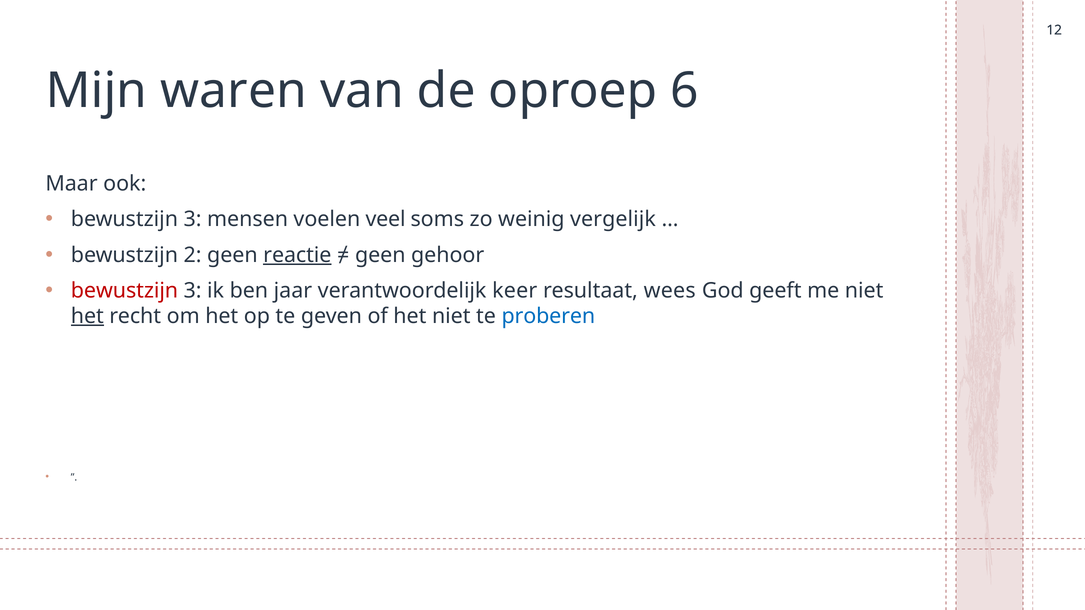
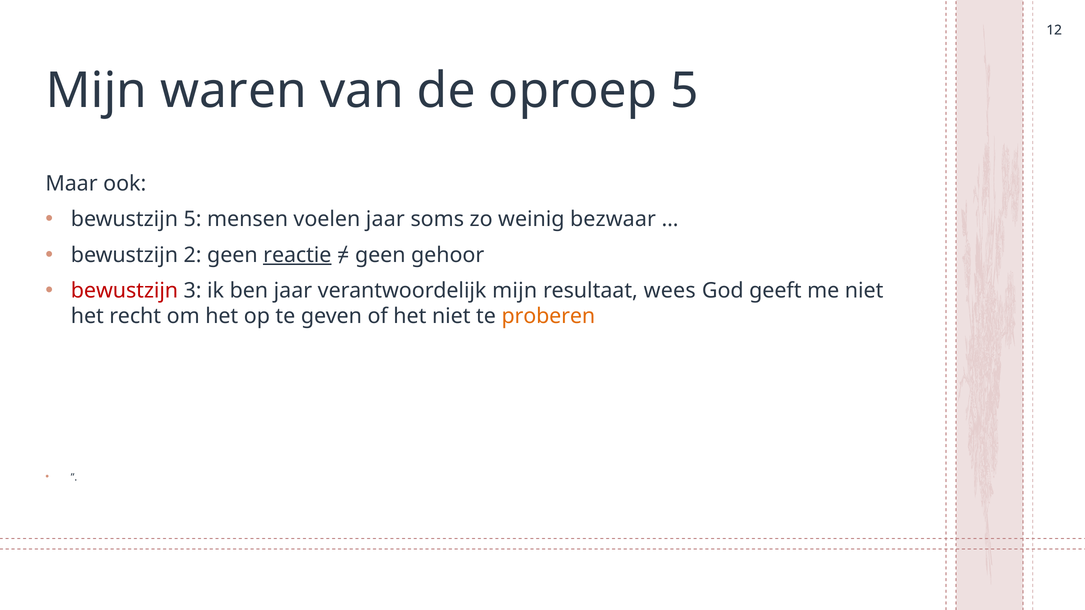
oproep 6: 6 -> 5
3 at (193, 220): 3 -> 5
voelen veel: veel -> jaar
vergelijk: vergelijk -> bezwaar
verantwoordelijk keer: keer -> mijn
het at (87, 316) underline: present -> none
proberen colour: blue -> orange
